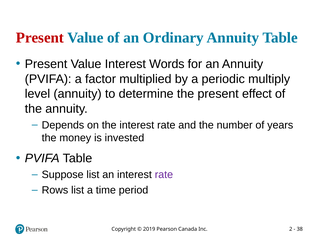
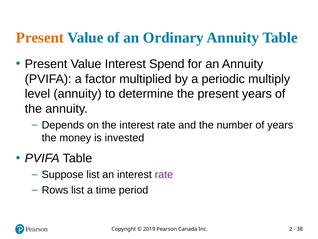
Present at (40, 38) colour: red -> orange
Words: Words -> Spend
present effect: effect -> years
